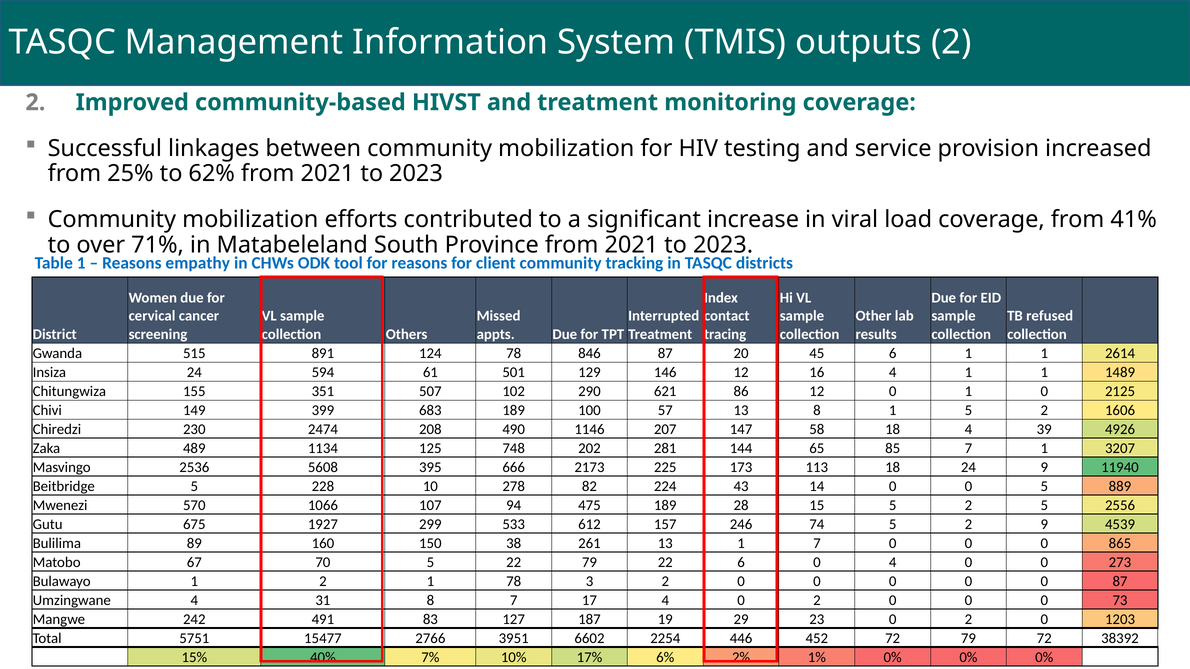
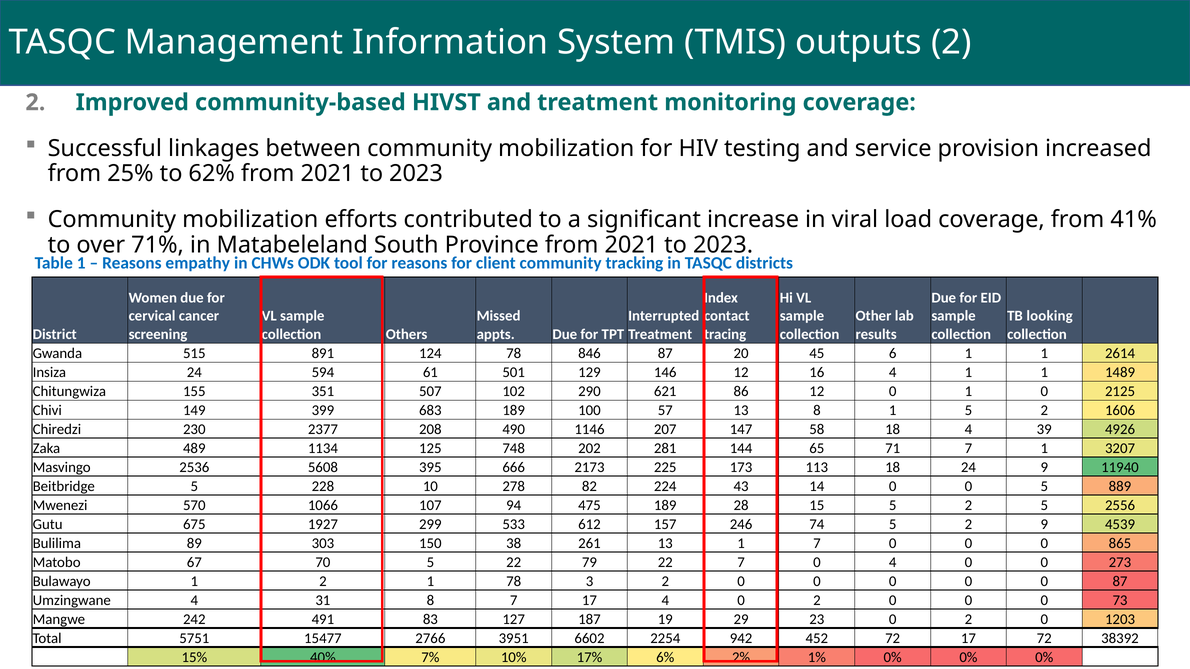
refused: refused -> looking
2474: 2474 -> 2377
85: 85 -> 71
160: 160 -> 303
22 6: 6 -> 7
446: 446 -> 942
72 79: 79 -> 17
